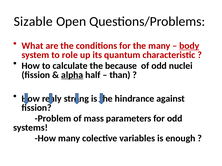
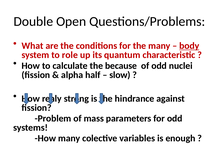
Sizable: Sizable -> Double
alpha underline: present -> none
than: than -> slow
